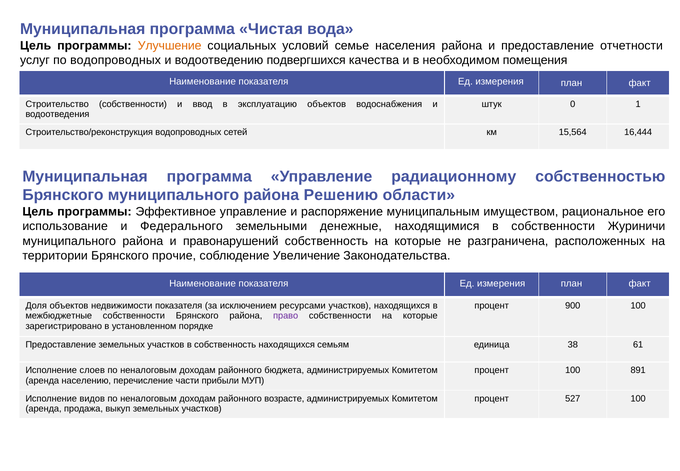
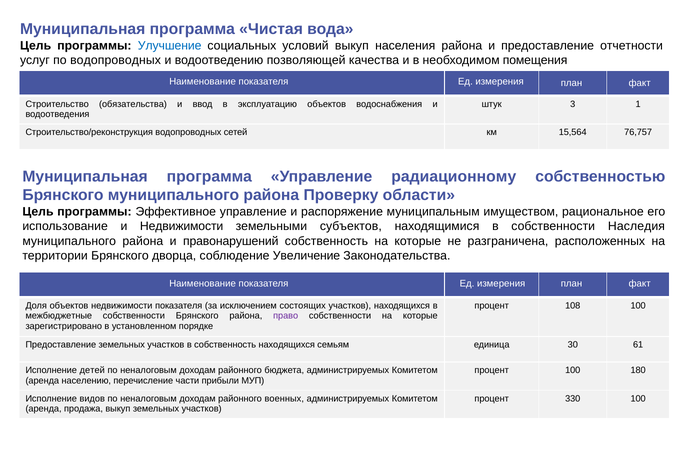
Улучшение colour: orange -> blue
условий семье: семье -> выкуп
подвергшихся: подвергшихся -> позволяющей
Строительство собственности: собственности -> обязательства
0: 0 -> 3
16,444: 16,444 -> 76,757
Решению: Решению -> Проверку
и Федерального: Федерального -> Недвижимости
денежные: денежные -> субъектов
Журиничи: Журиничи -> Наследия
прочие: прочие -> дворца
ресурсами: ресурсами -> состоящих
900: 900 -> 108
38: 38 -> 30
слоев: слоев -> детей
891: 891 -> 180
возрасте: возрасте -> военных
527: 527 -> 330
